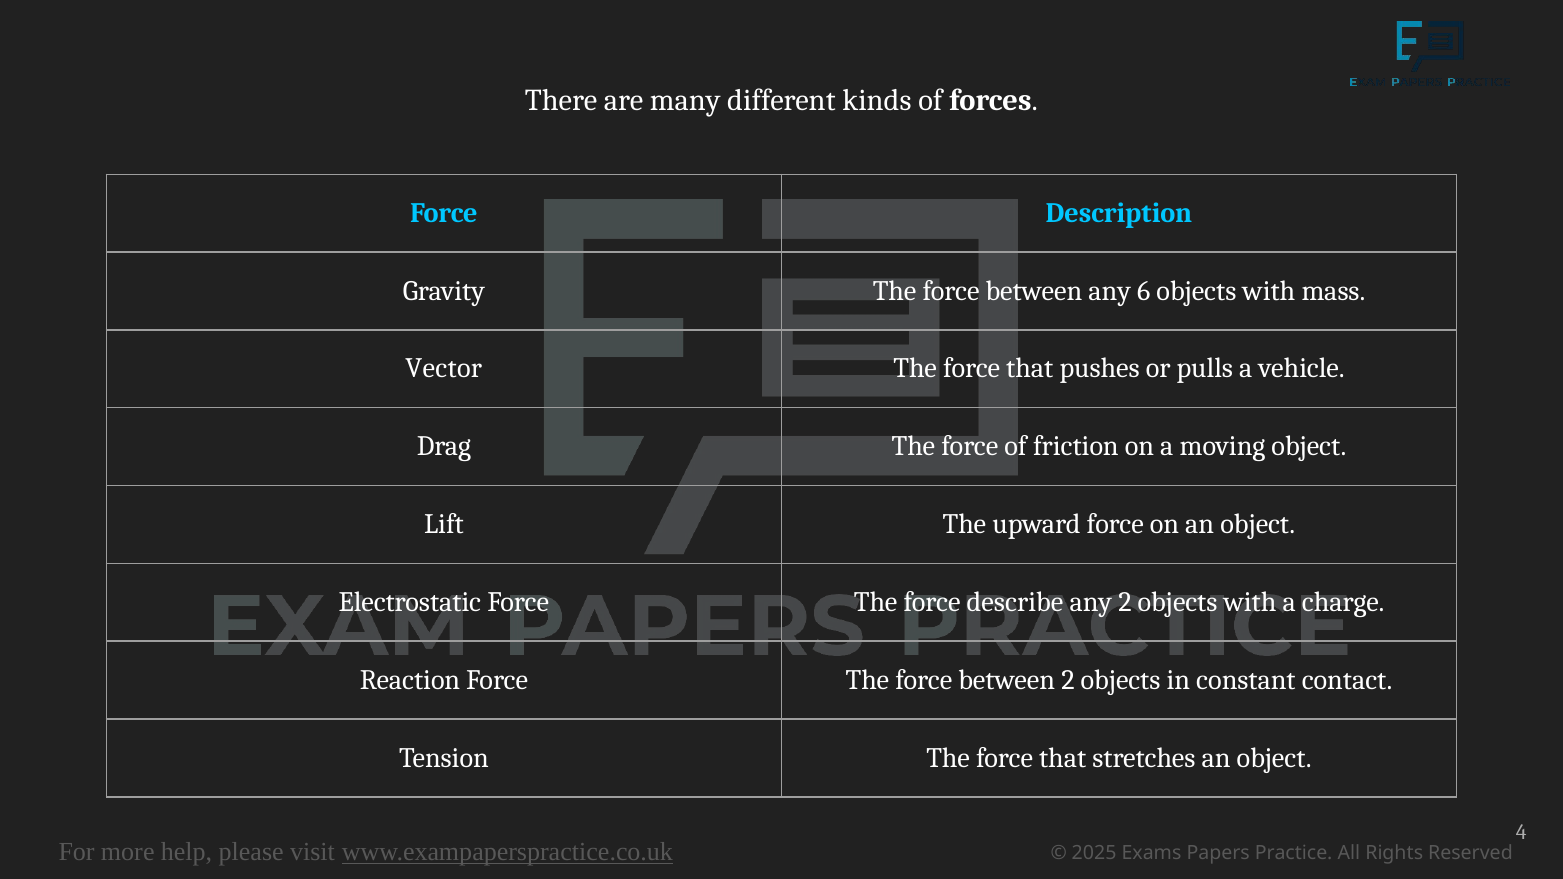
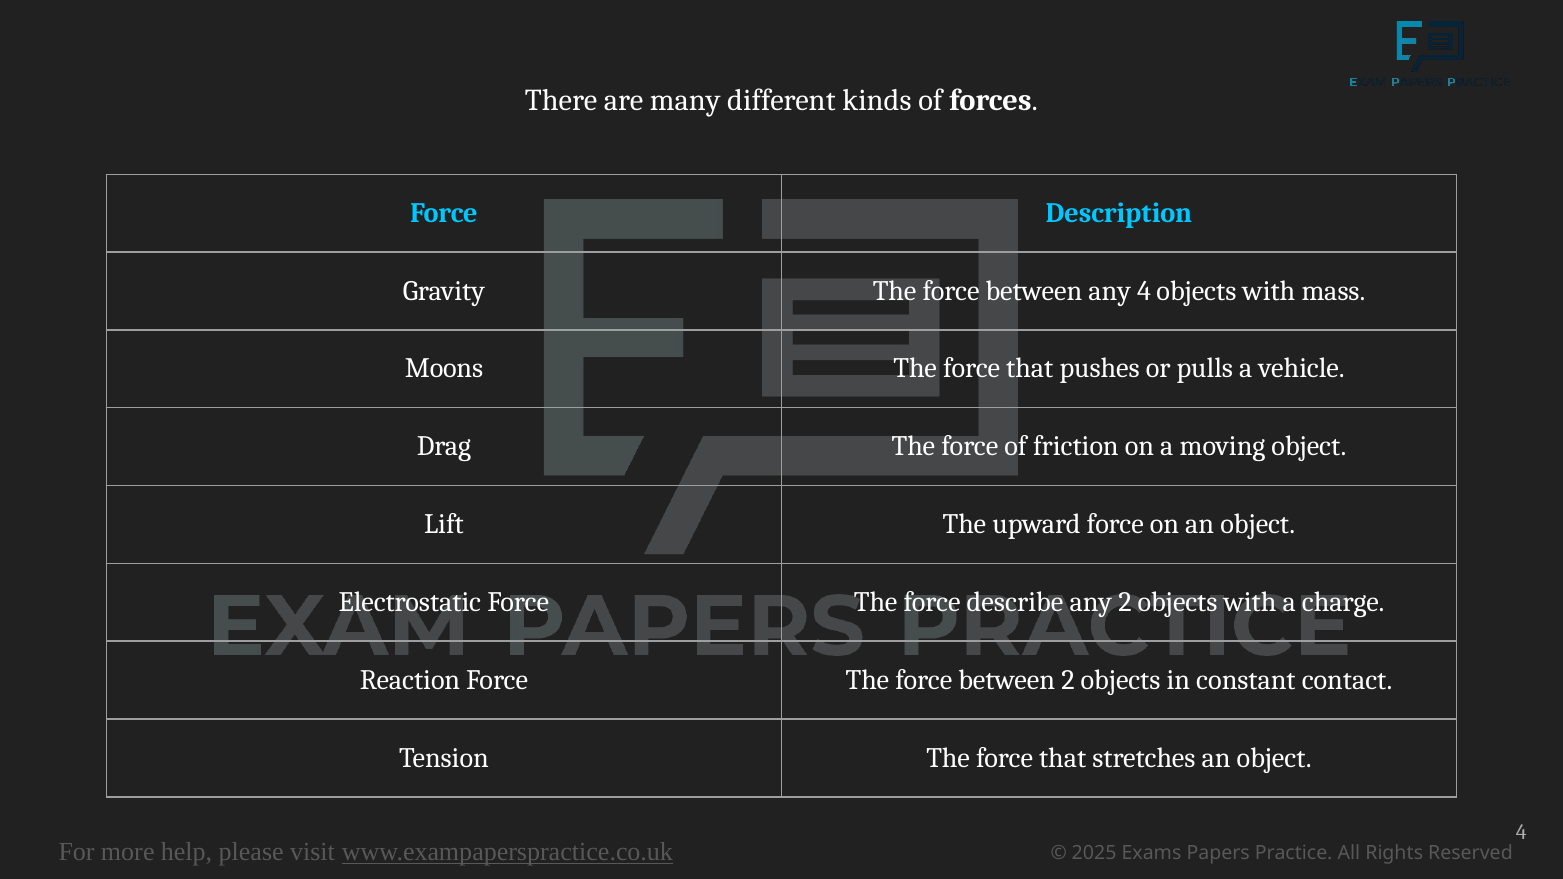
any 6: 6 -> 4
Vector: Vector -> Moons
